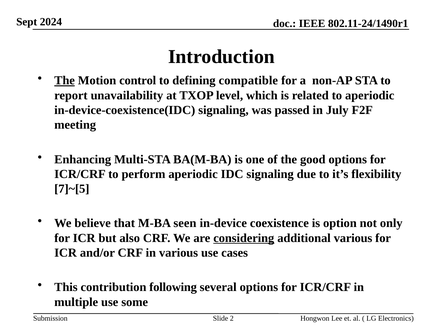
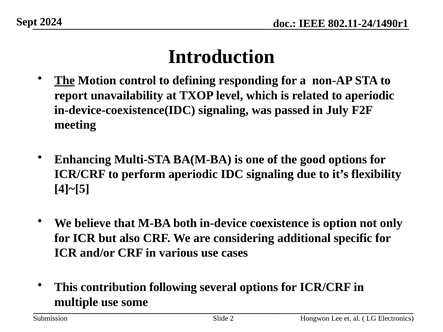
compatible: compatible -> responding
7]~[5: 7]~[5 -> 4]~[5
seen: seen -> both
considering underline: present -> none
additional various: various -> specific
